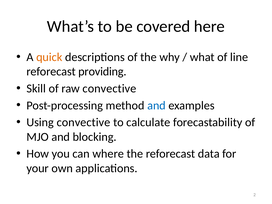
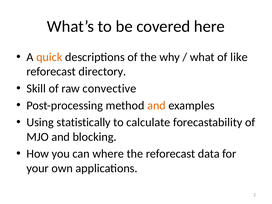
line: line -> like
providing: providing -> directory
and at (156, 105) colour: blue -> orange
Using convective: convective -> statistically
